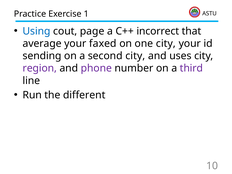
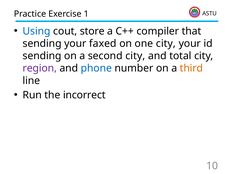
page: page -> store
incorrect: incorrect -> compiler
average at (42, 43): average -> sending
uses: uses -> total
phone colour: purple -> blue
third colour: purple -> orange
different: different -> incorrect
